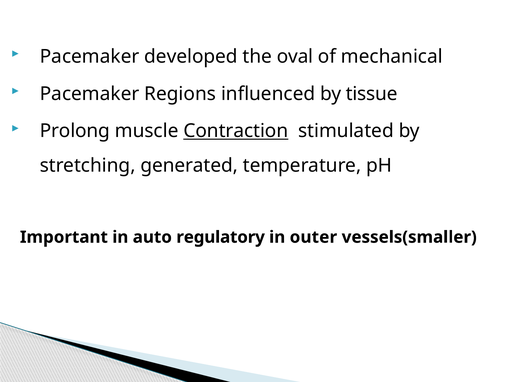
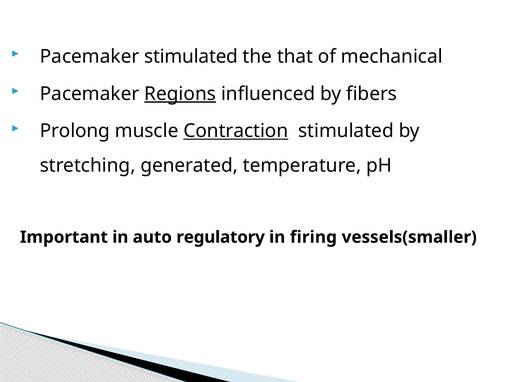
Pacemaker developed: developed -> stimulated
oval: oval -> that
Regions underline: none -> present
tissue: tissue -> fibers
outer: outer -> firing
